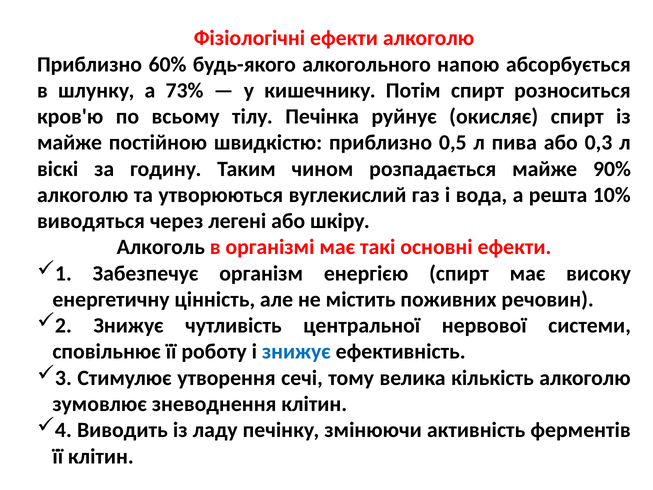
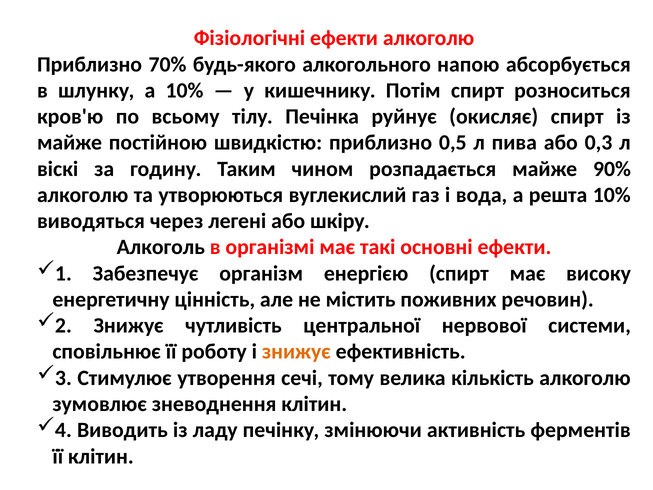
60%: 60% -> 70%
а 73%: 73% -> 10%
знижує at (296, 352) colour: blue -> orange
